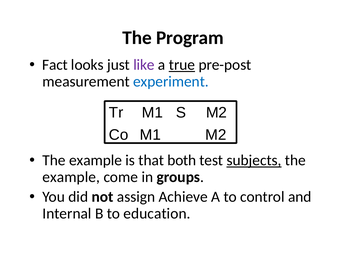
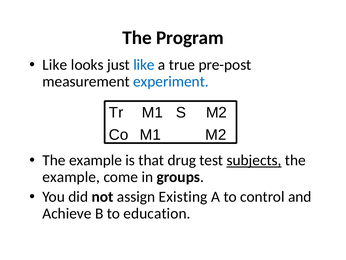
Fact at (55, 65): Fact -> Like
like at (144, 65) colour: purple -> blue
true underline: present -> none
both: both -> drug
Achieve: Achieve -> Existing
Internal: Internal -> Achieve
